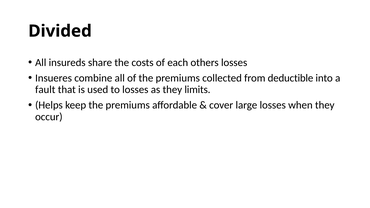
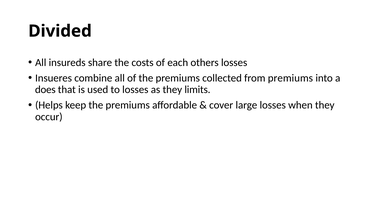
from deductible: deductible -> premiums
fault: fault -> does
